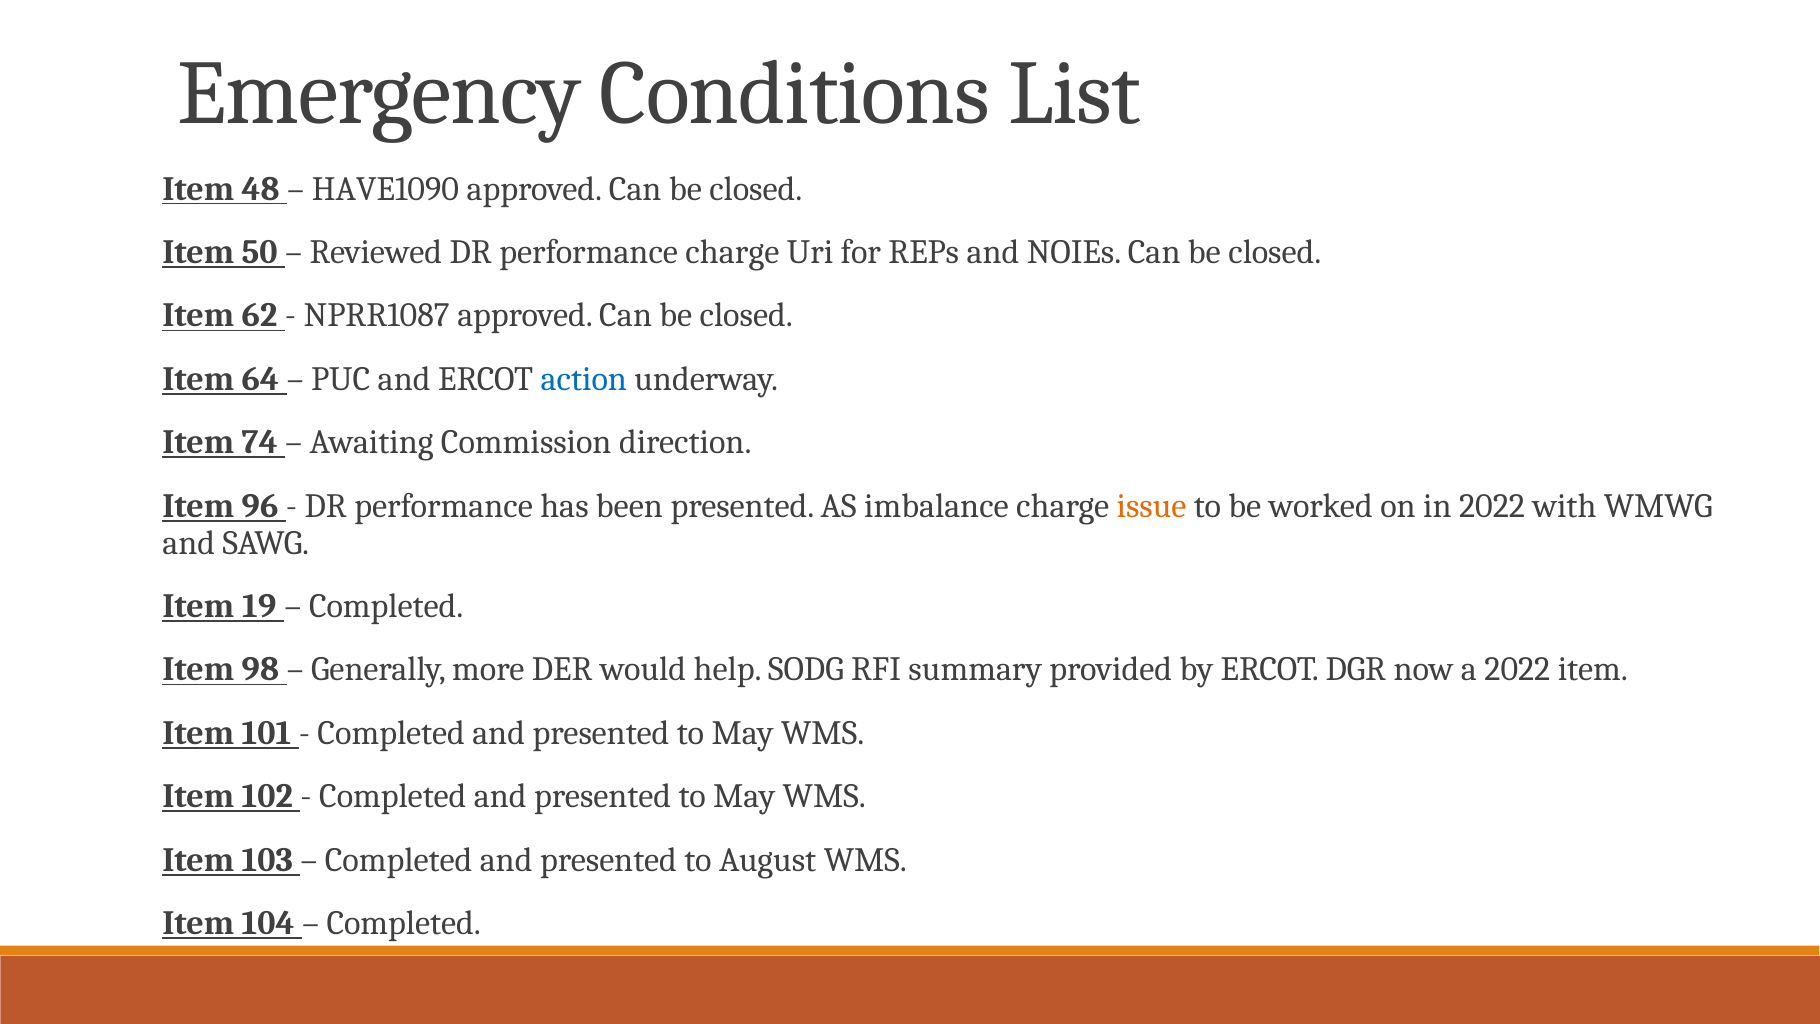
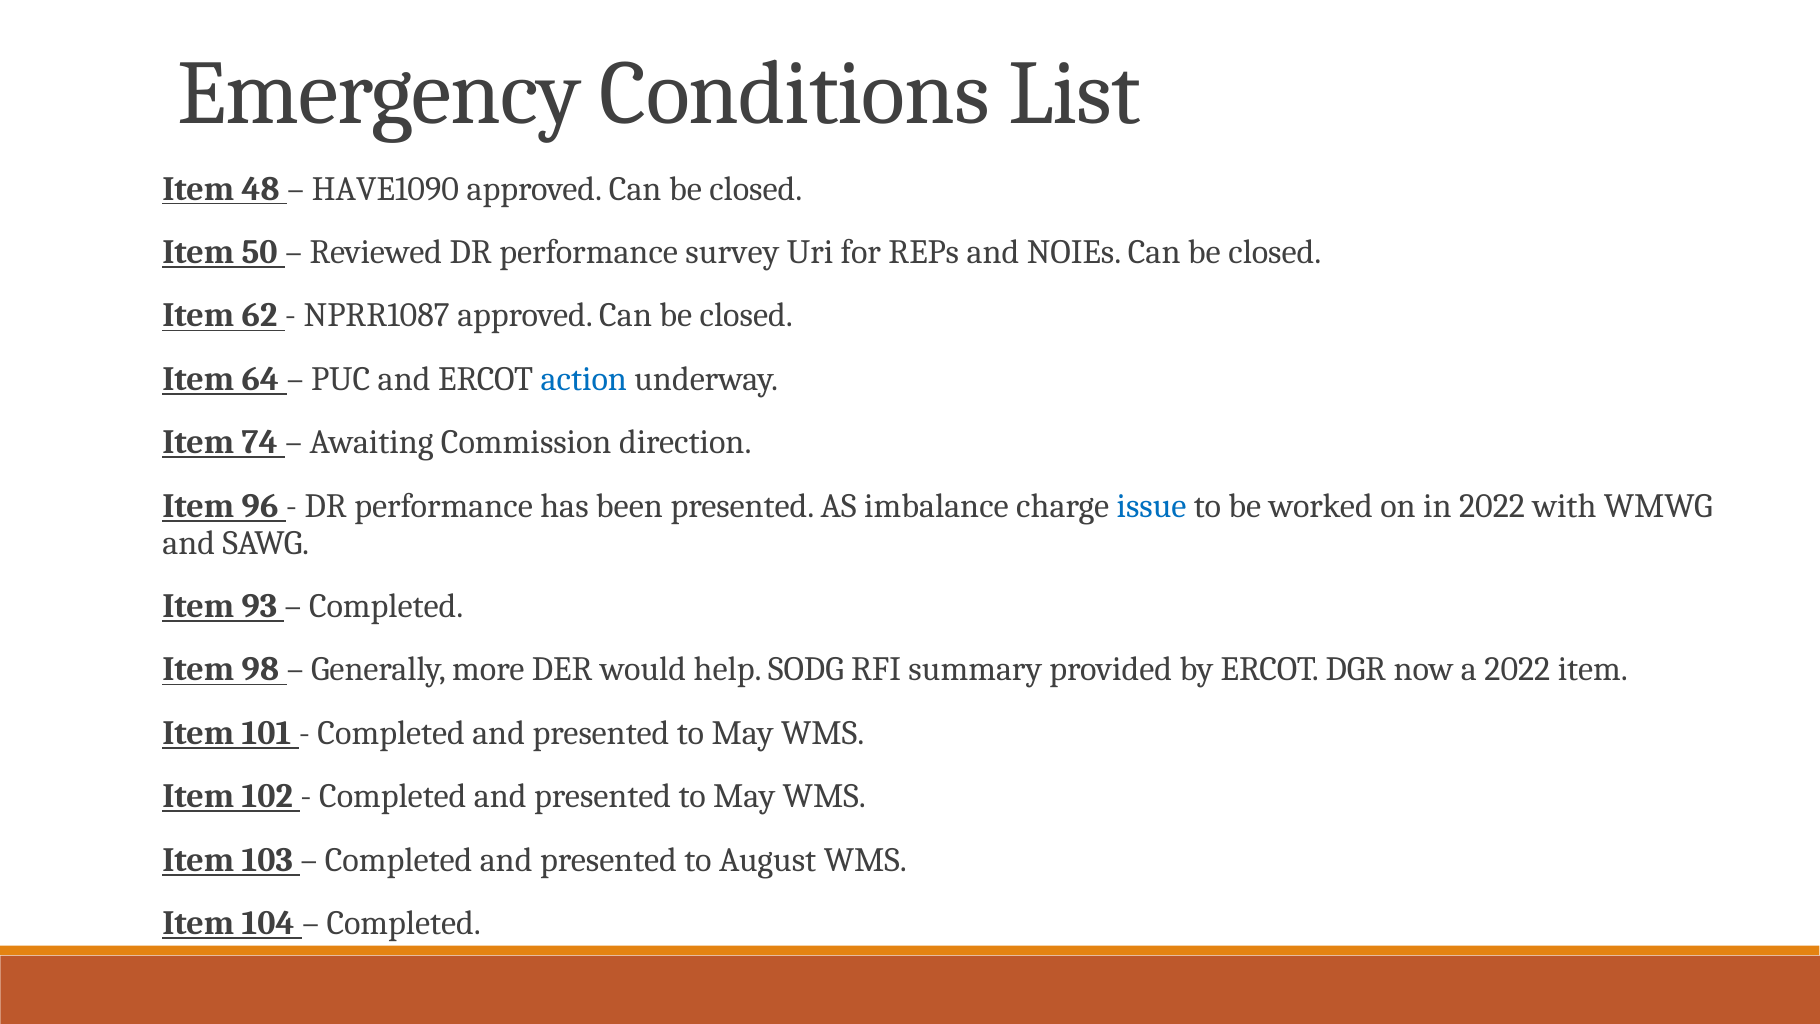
performance charge: charge -> survey
issue colour: orange -> blue
19: 19 -> 93
